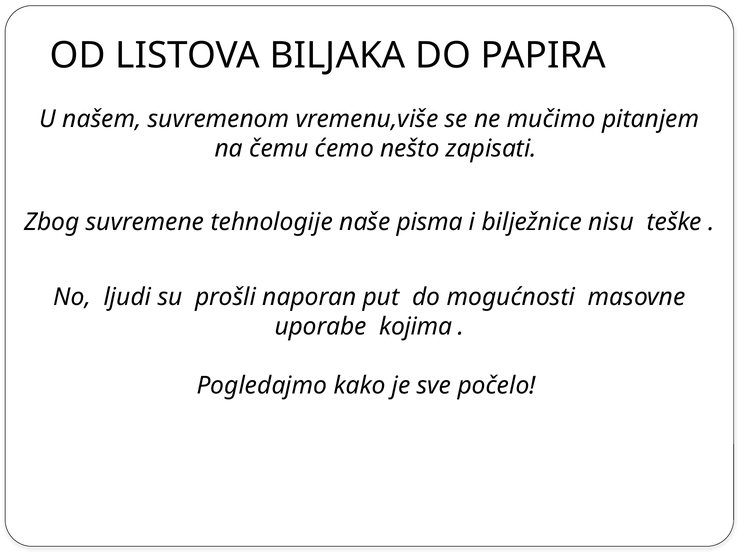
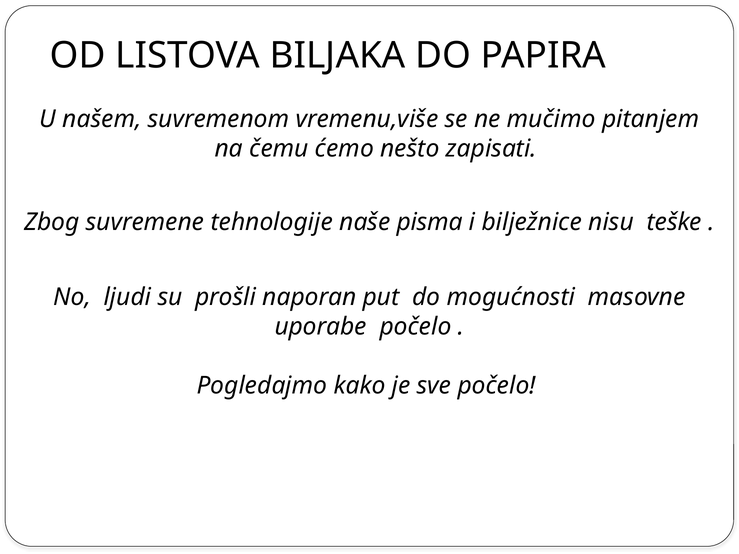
uporabe kojima: kojima -> počelo
